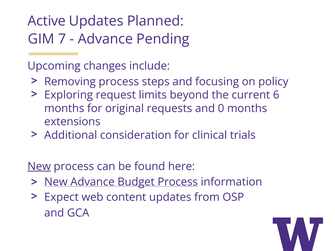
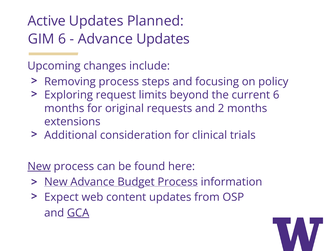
GIM 7: 7 -> 6
Advance Pending: Pending -> Updates
0: 0 -> 2
GCA underline: none -> present
